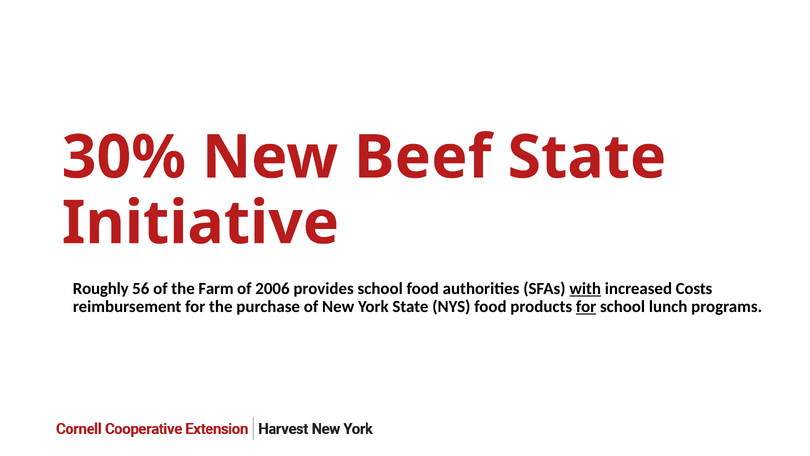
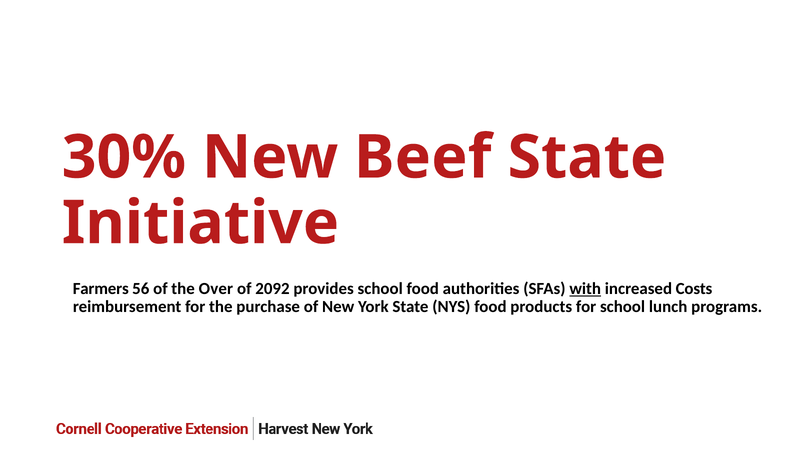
Roughly: Roughly -> Farmers
Farm: Farm -> Over
2006: 2006 -> 2092
for at (586, 307) underline: present -> none
